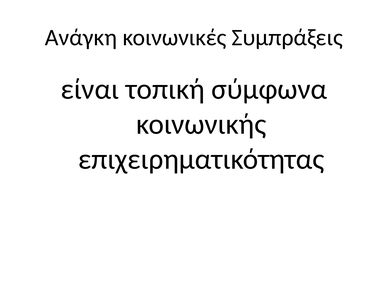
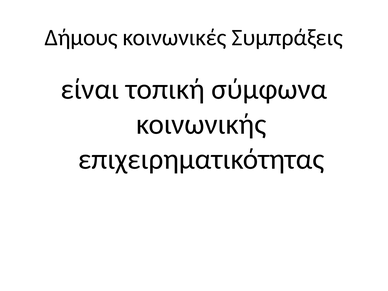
Ανάγκη: Ανάγκη -> Δήμους
